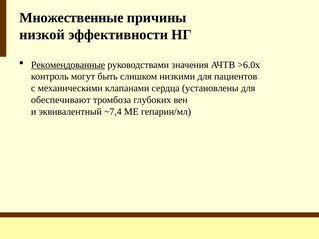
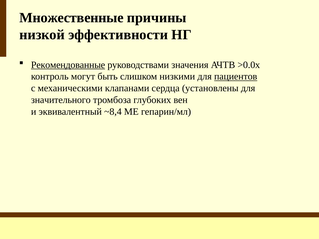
>6.0х: >6.0х -> >0.0х
пациентов underline: none -> present
обеспечивают: обеспечивают -> значительного
~7,4: ~7,4 -> ~8,4
